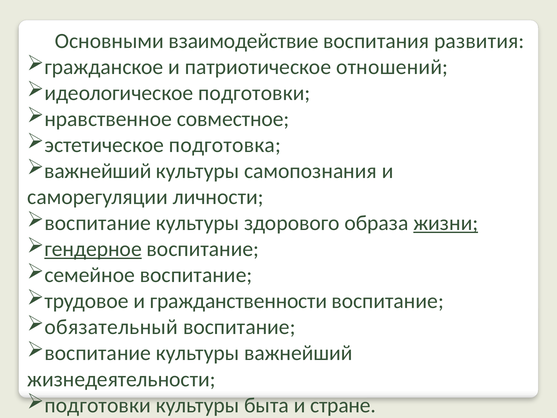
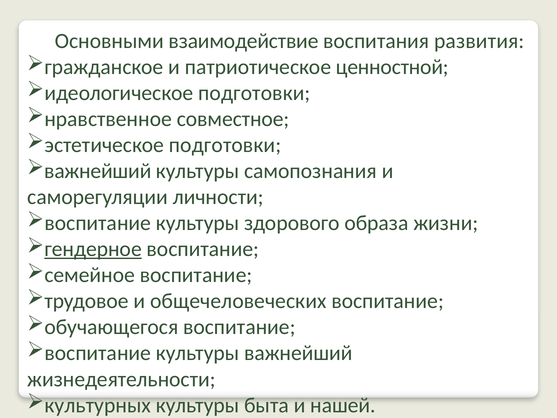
отношений: отношений -> ценностной
эстетическое подготовка: подготовка -> подготовки
жизни underline: present -> none
гражданственности: гражданственности -> общечеловеческих
обязательный: обязательный -> обучающегося
подготовки at (98, 405): подготовки -> культурных
стране: стране -> нашей
